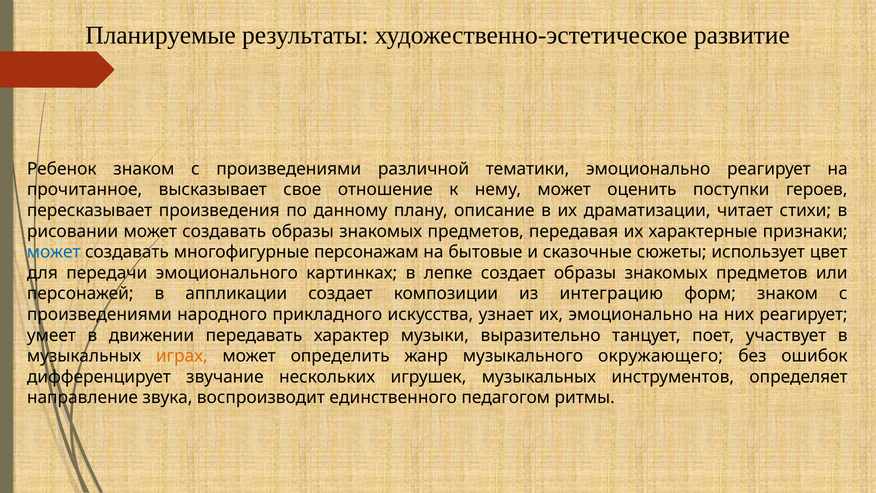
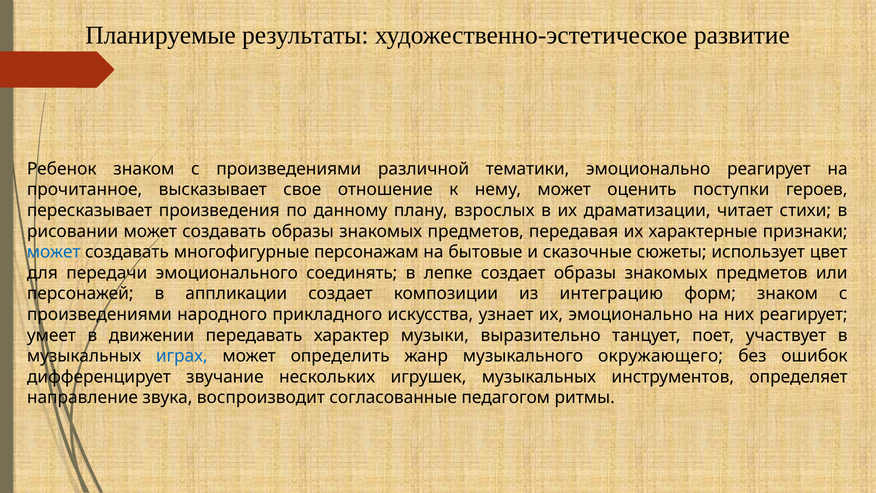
описание: описание -> взрослых
картинках: картинках -> соединять
играх colour: orange -> blue
единственного: единственного -> согласованные
